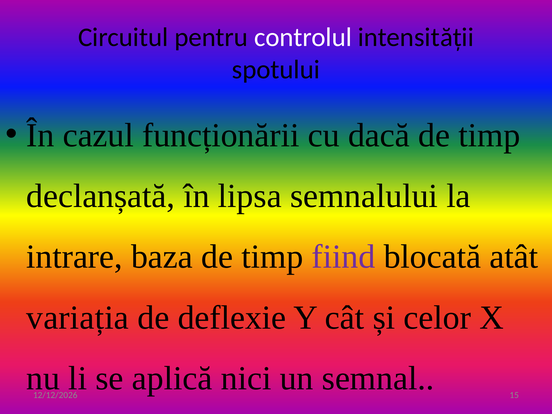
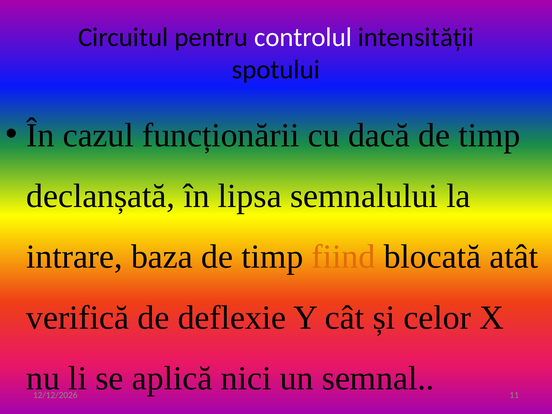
fiind colour: purple -> orange
variația: variația -> verifică
15: 15 -> 11
